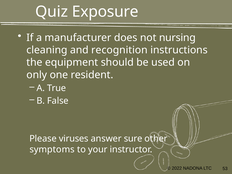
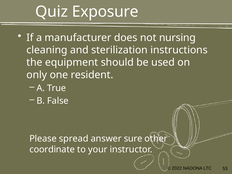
recognition: recognition -> sterilization
viruses: viruses -> spread
symptoms: symptoms -> coordinate
